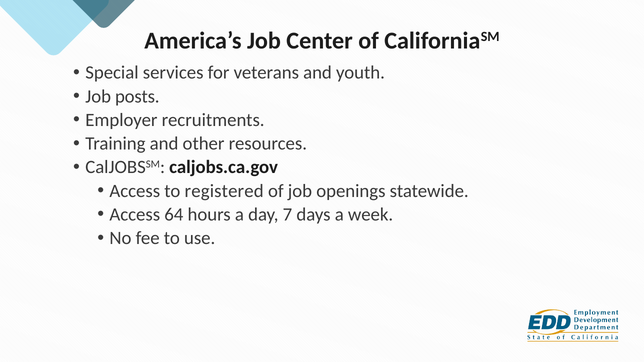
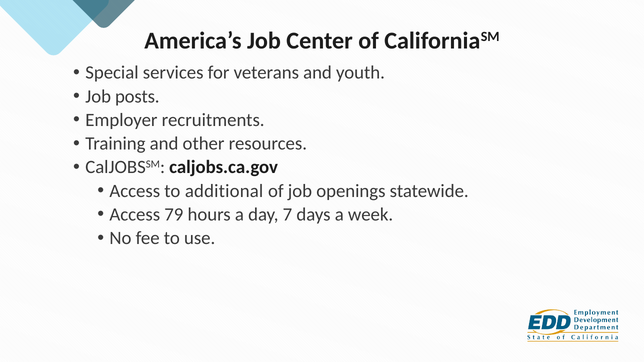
registered: registered -> additional
64: 64 -> 79
